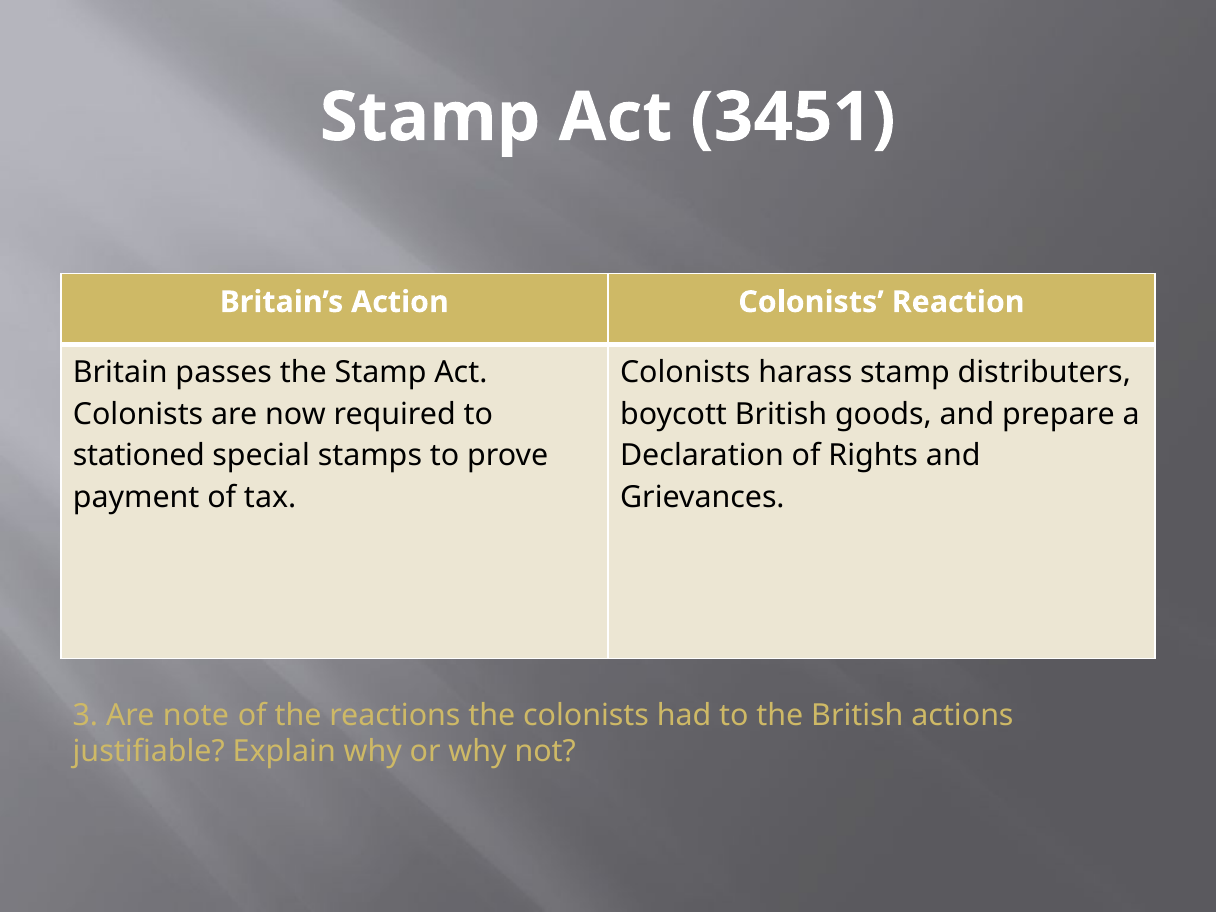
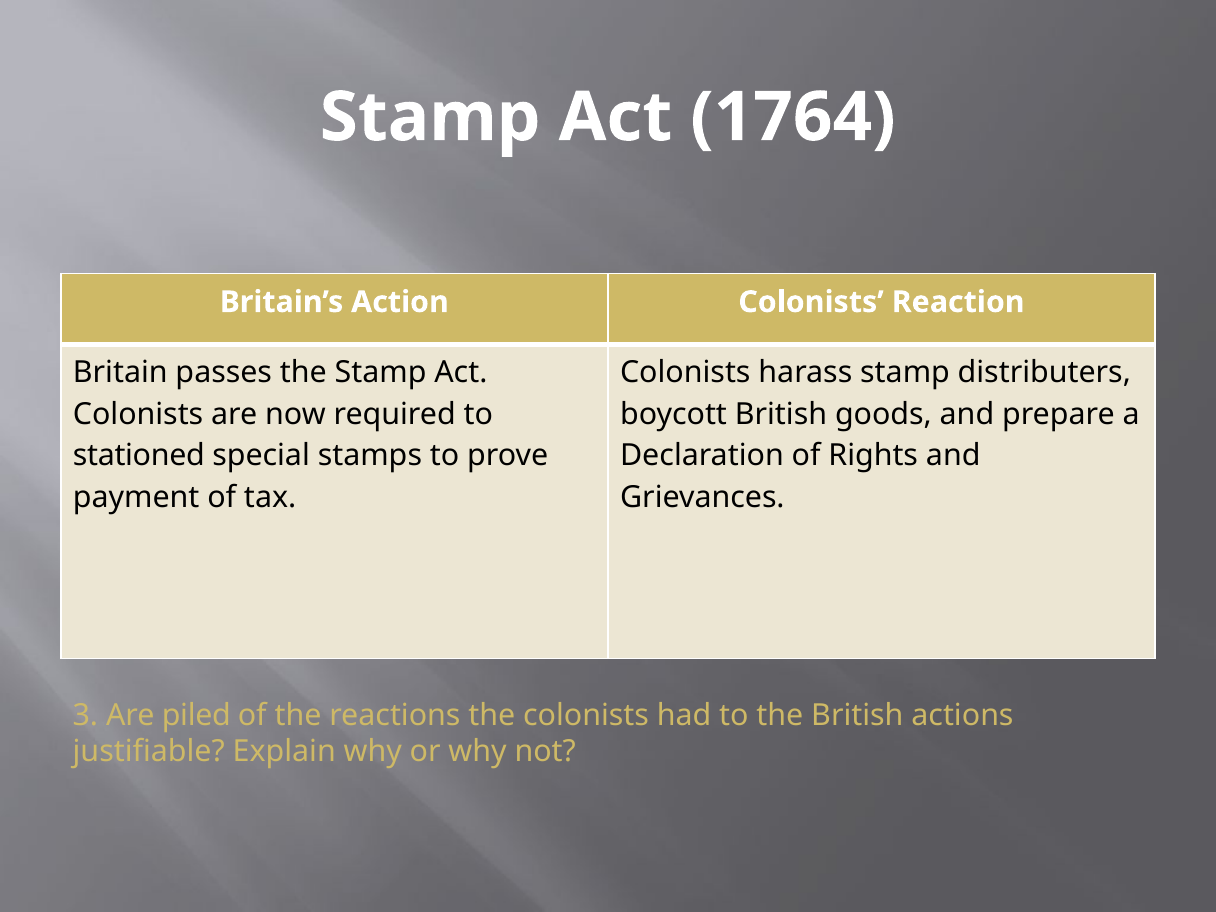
3451: 3451 -> 1764
note: note -> piled
